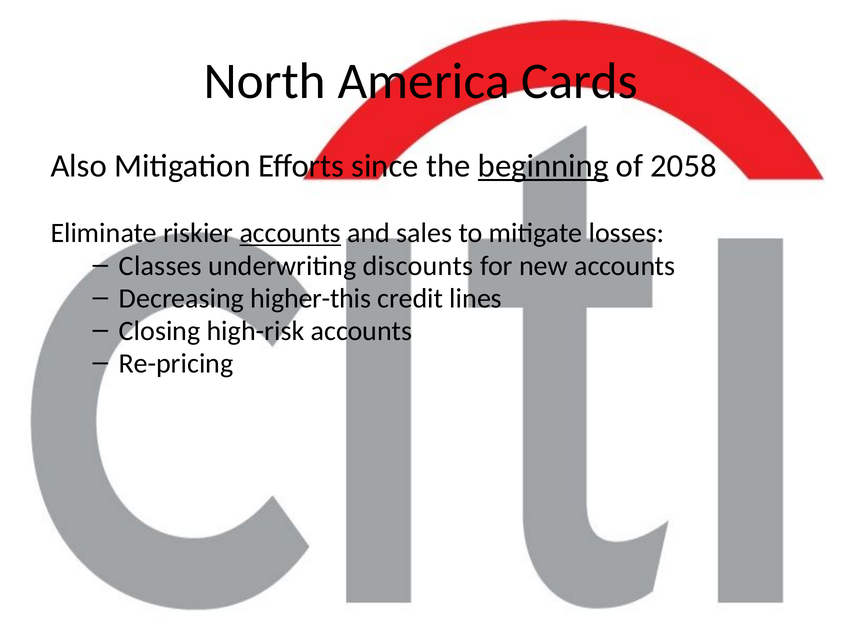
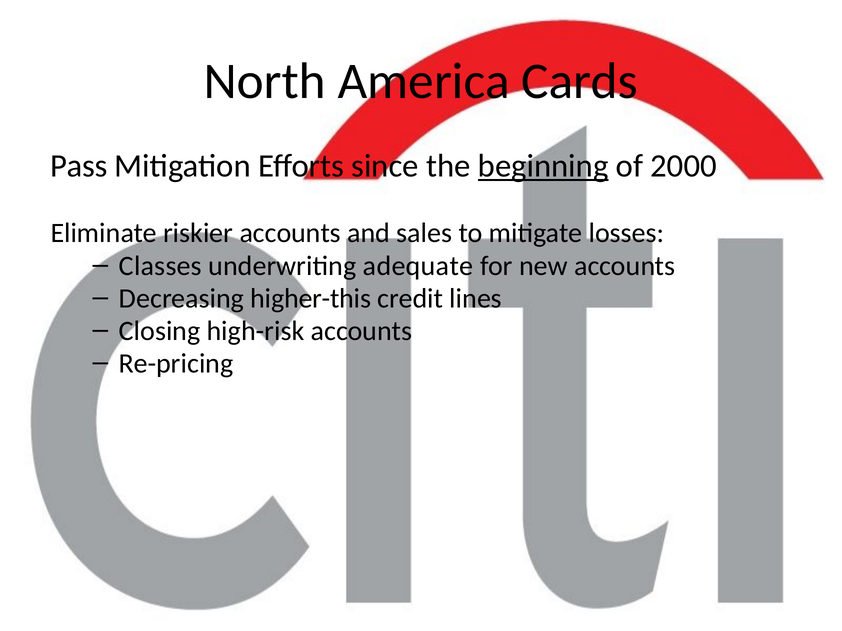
Also: Also -> Pass
2058: 2058 -> 2000
accounts at (290, 233) underline: present -> none
discounts: discounts -> adequate
